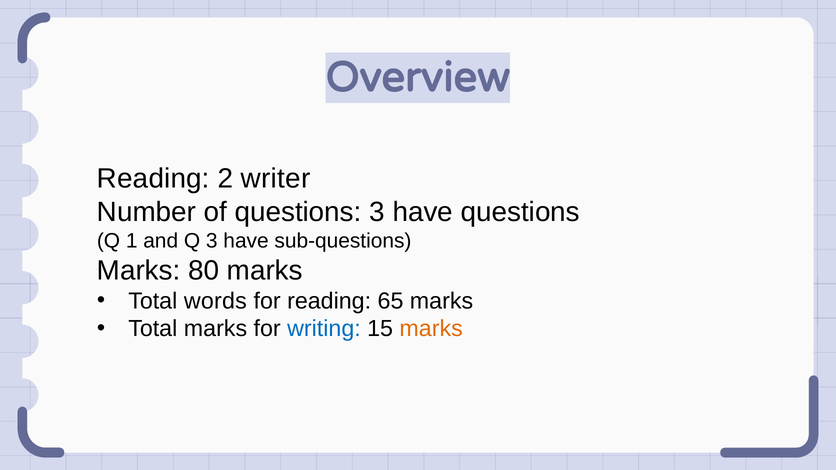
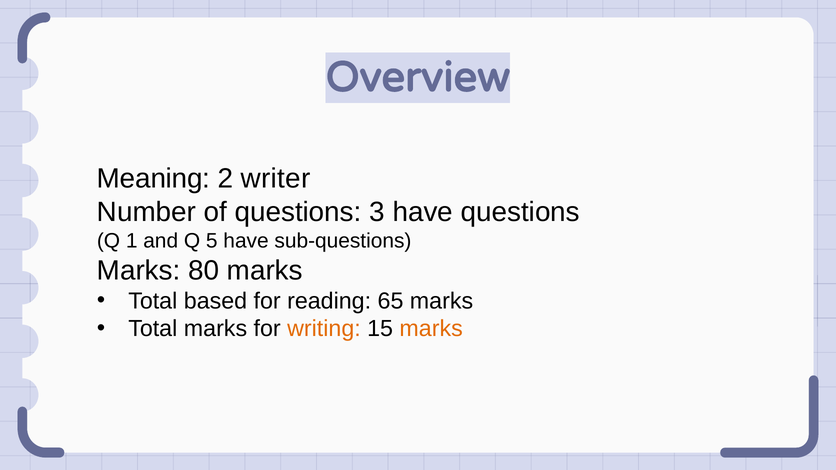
Reading at (153, 179): Reading -> Meaning
Q 3: 3 -> 5
words: words -> based
writing colour: blue -> orange
